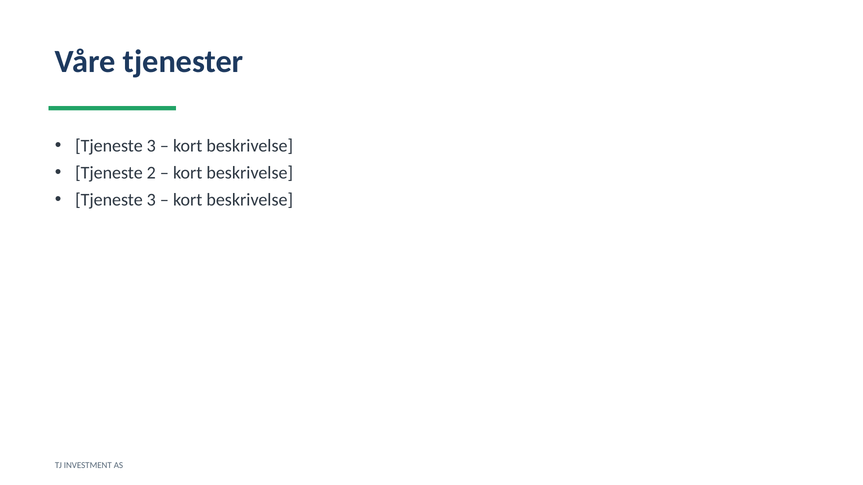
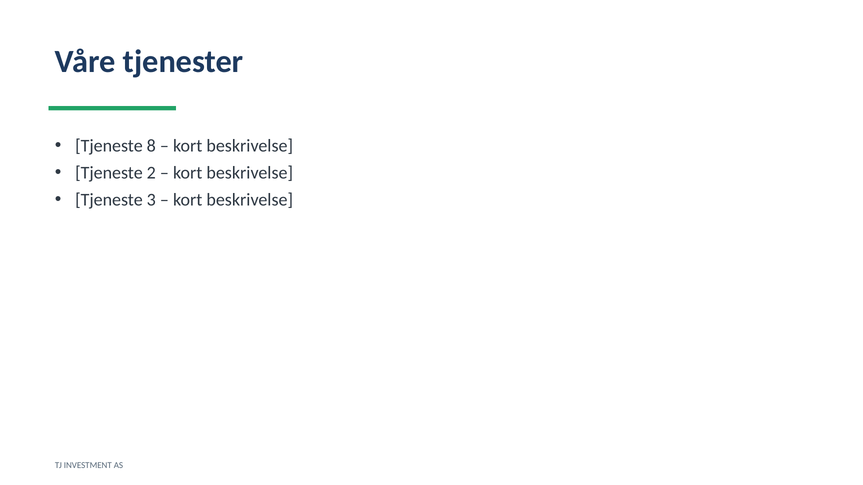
3 at (151, 146): 3 -> 8
